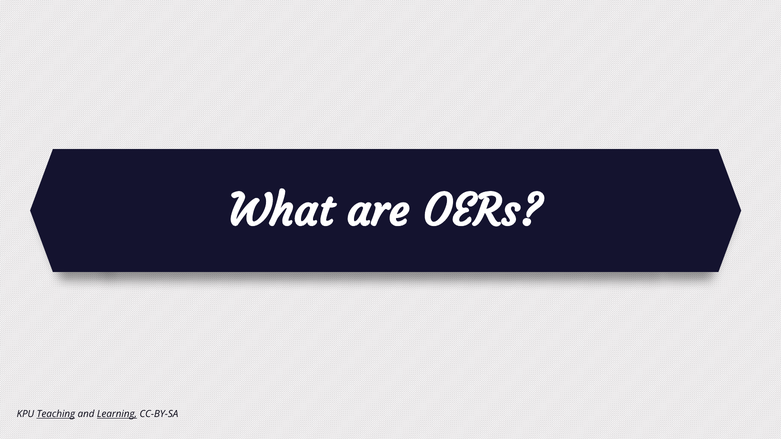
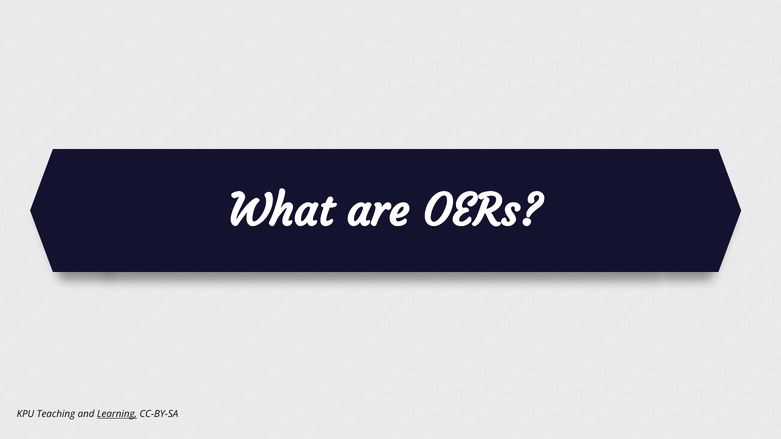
Teaching underline: present -> none
